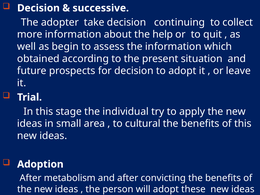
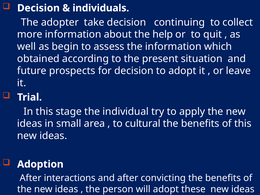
successive: successive -> individuals
metabolism: metabolism -> interactions
